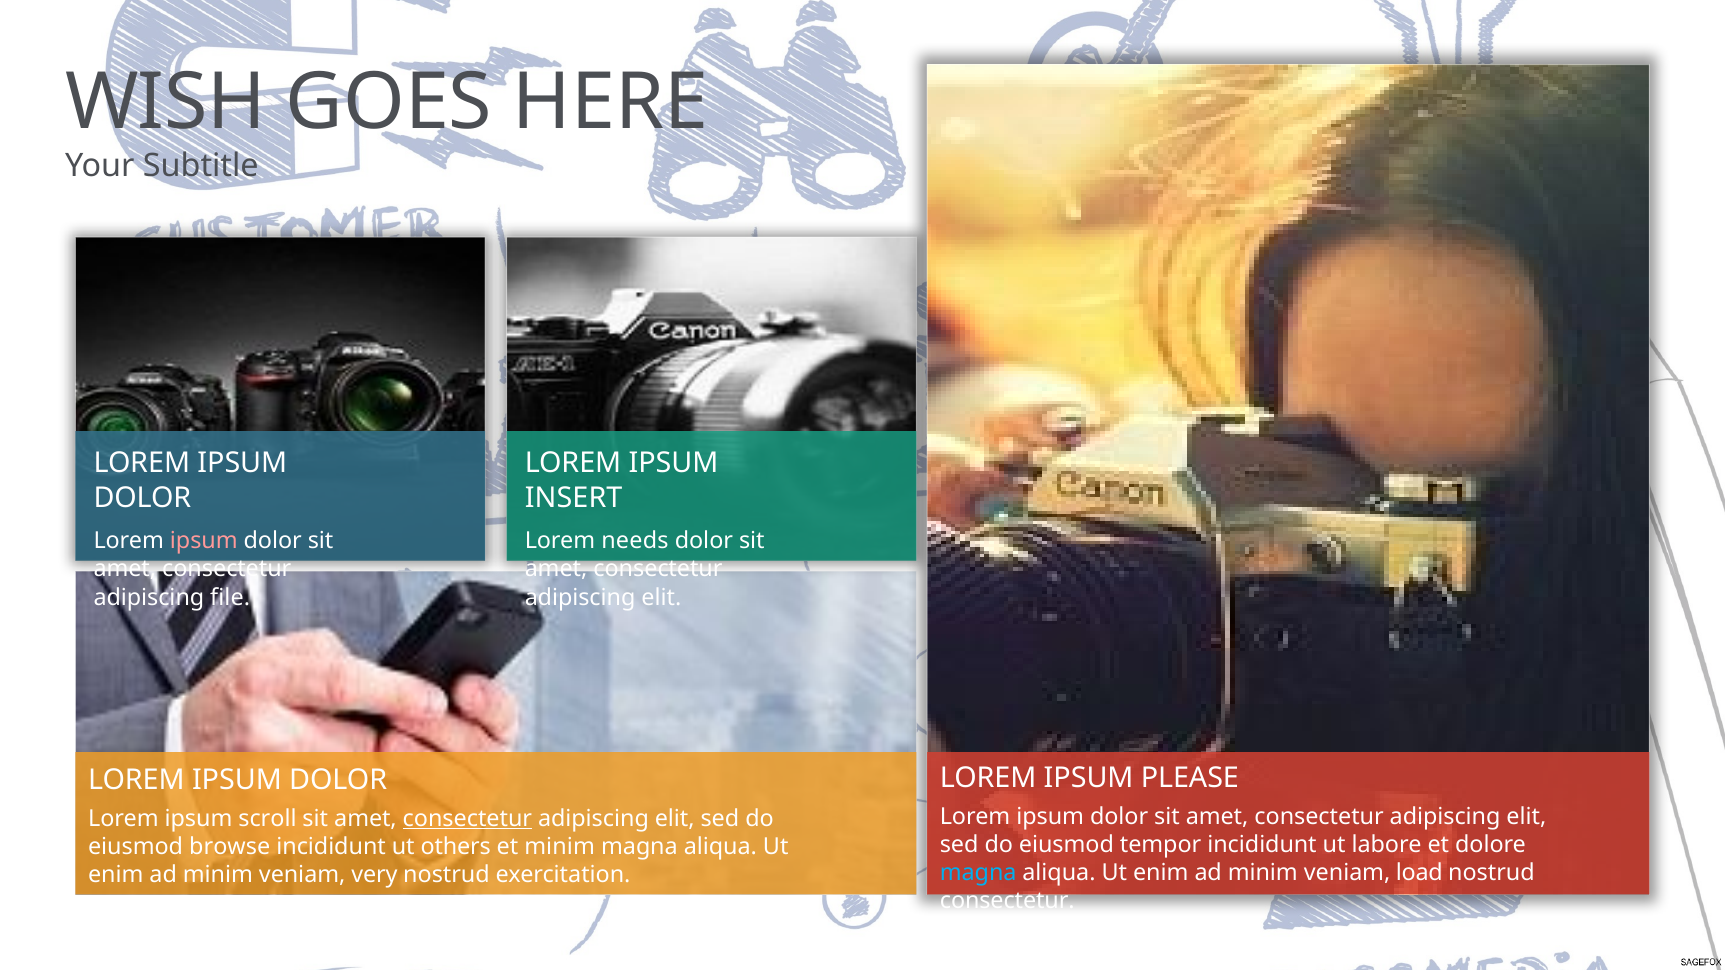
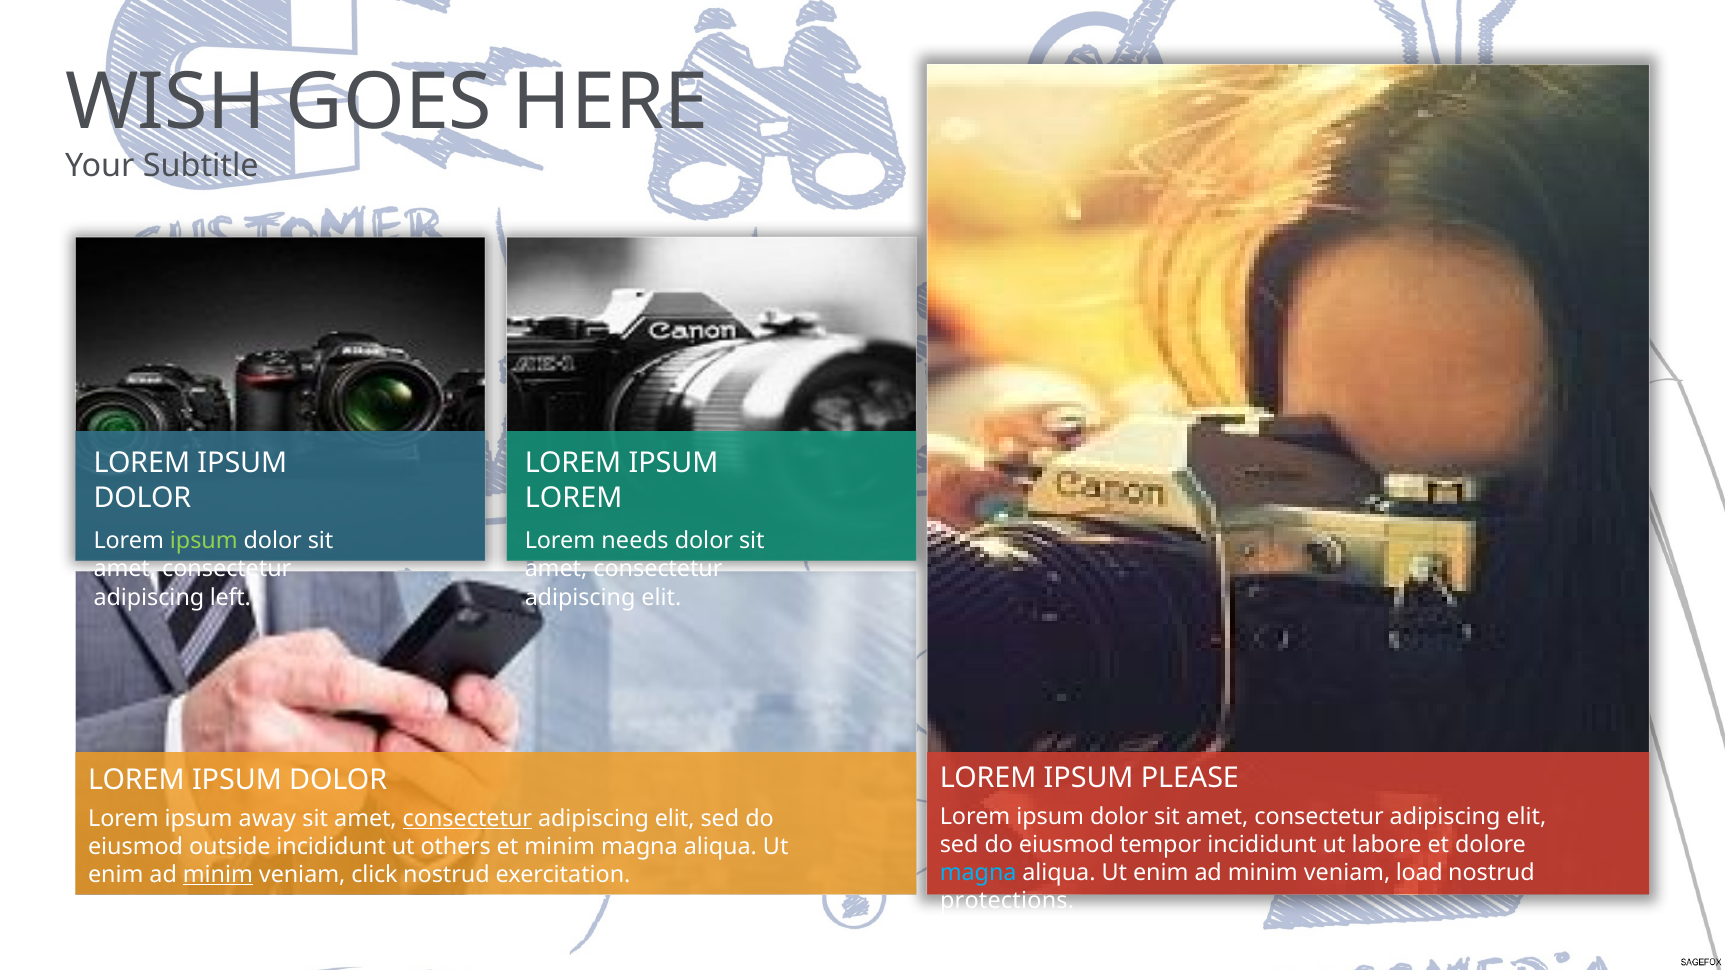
INSERT at (574, 498): INSERT -> LOREM
ipsum at (204, 541) colour: pink -> light green
file: file -> left
scroll: scroll -> away
browse: browse -> outside
minim at (218, 875) underline: none -> present
very: very -> click
consectetur at (1007, 901): consectetur -> protections
